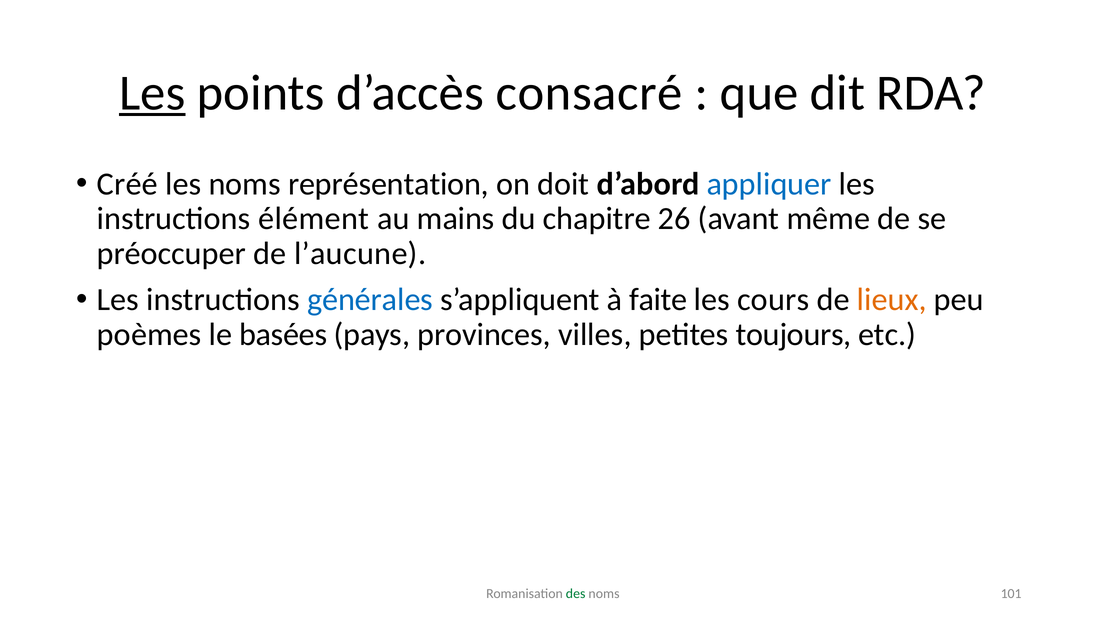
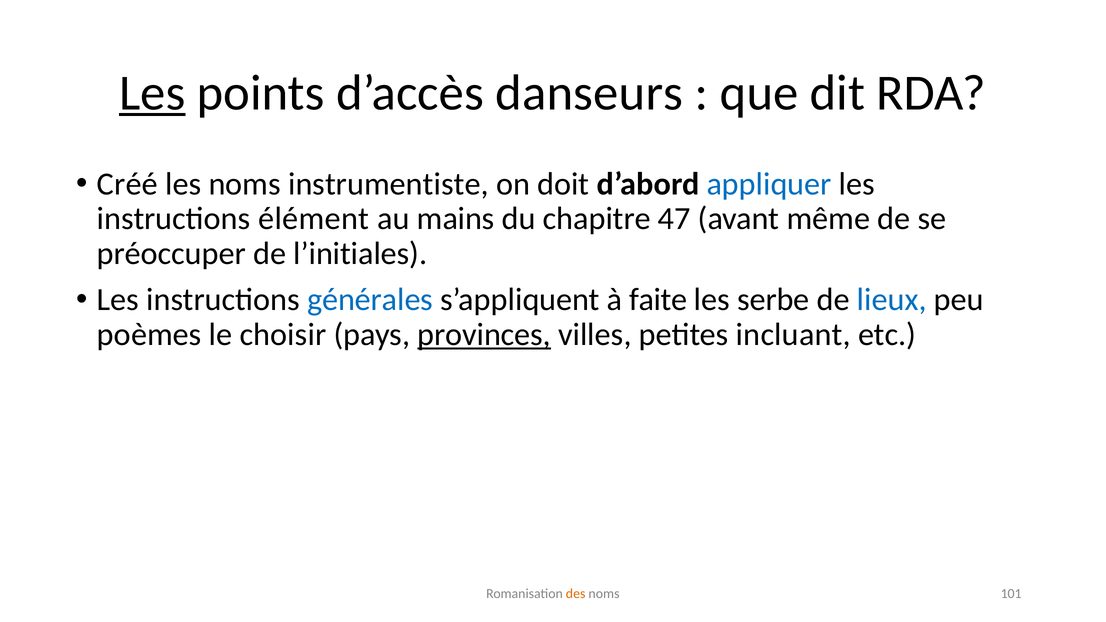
consacré: consacré -> danseurs
représentation: représentation -> instrumentiste
26: 26 -> 47
l’aucune: l’aucune -> l’initiales
cours: cours -> serbe
lieux colour: orange -> blue
basées: basées -> choisir
provinces underline: none -> present
toujours: toujours -> incluant
des colour: green -> orange
